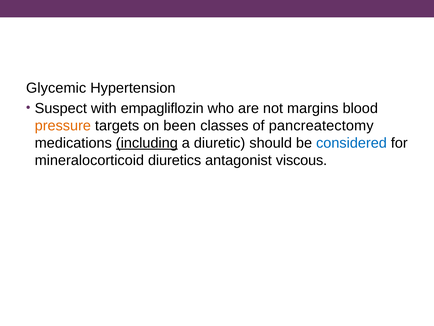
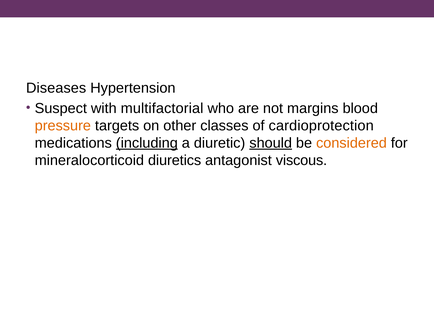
Glycemic: Glycemic -> Diseases
empagliflozin: empagliflozin -> multifactorial
been: been -> other
pancreatectomy: pancreatectomy -> cardioprotection
should underline: none -> present
considered colour: blue -> orange
